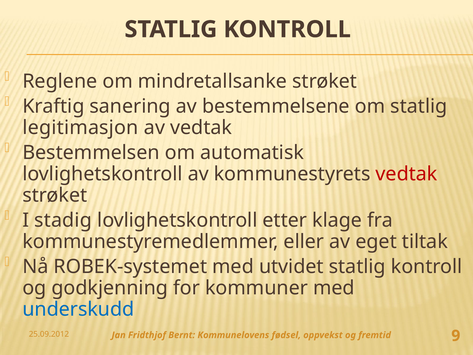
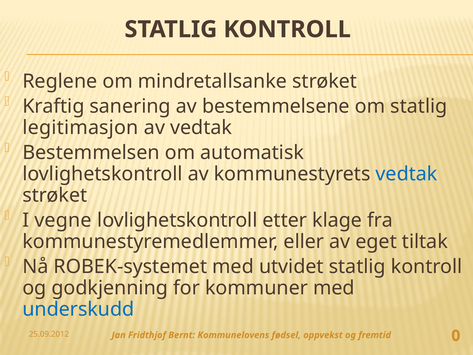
vedtak at (407, 174) colour: red -> blue
stadig: stadig -> vegne
9: 9 -> 0
